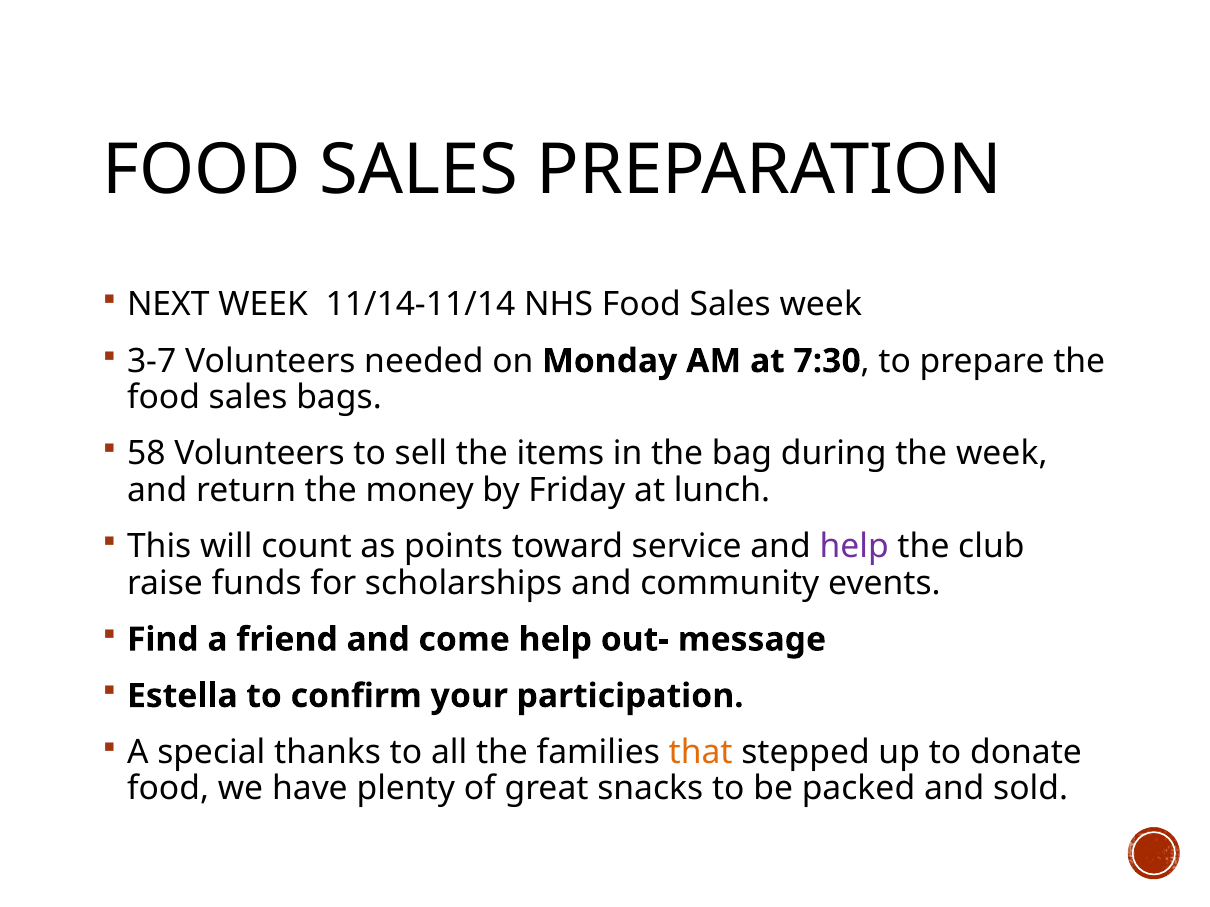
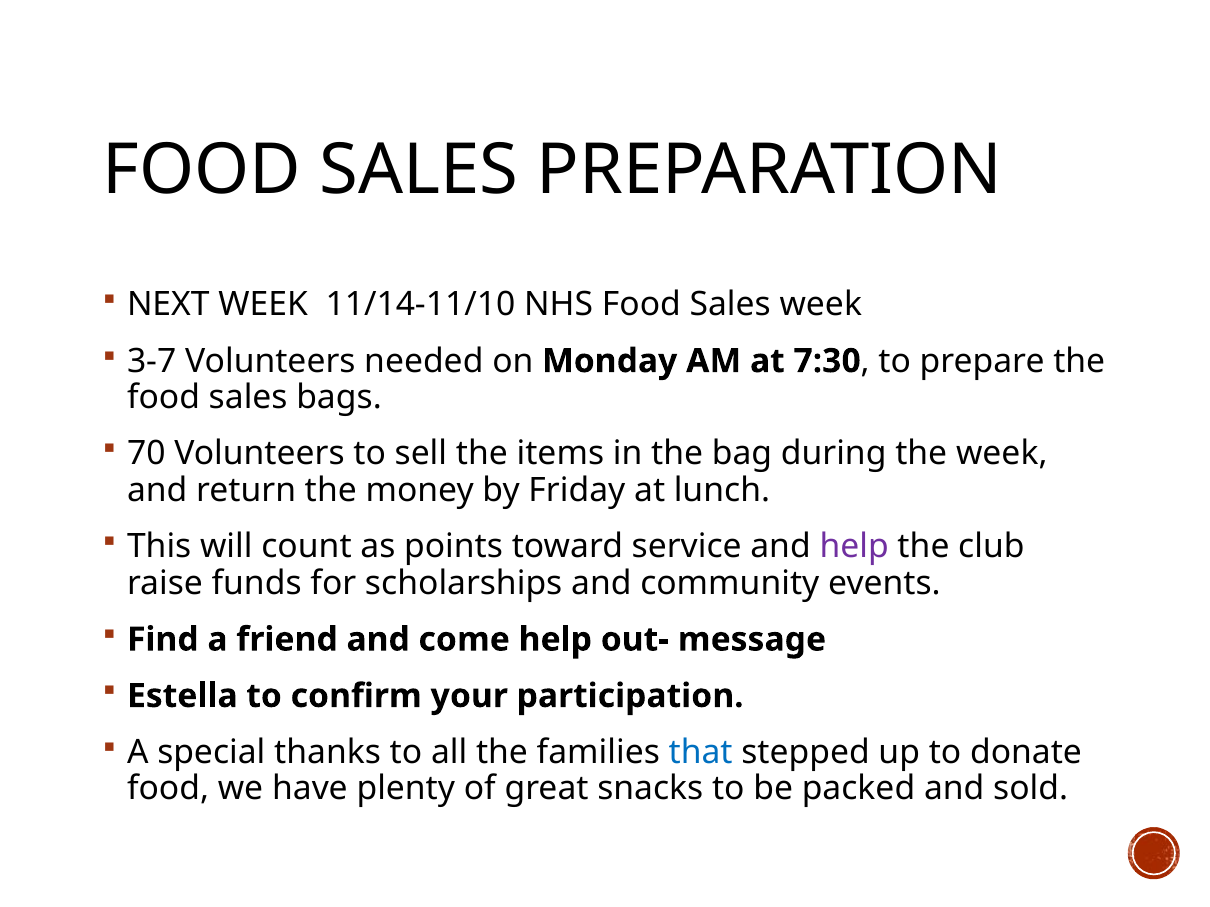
11/14-11/14: 11/14-11/14 -> 11/14-11/10
58: 58 -> 70
that colour: orange -> blue
